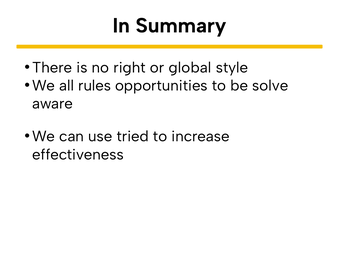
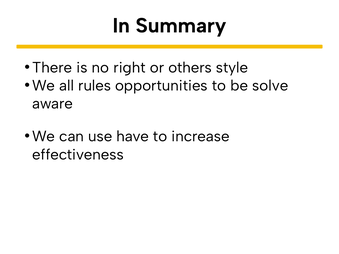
global: global -> others
tried: tried -> have
